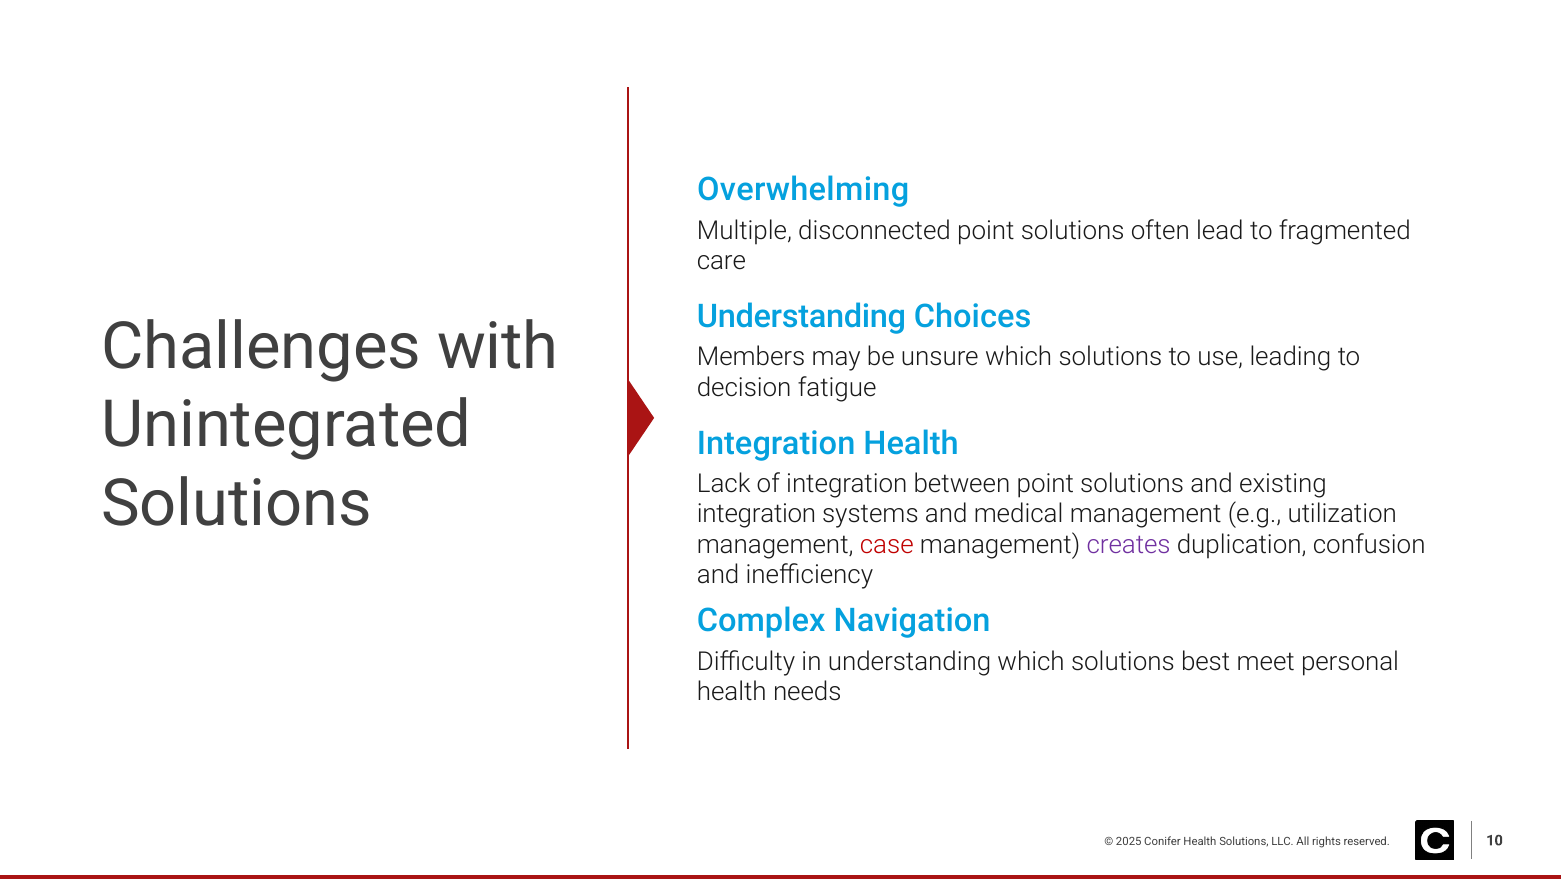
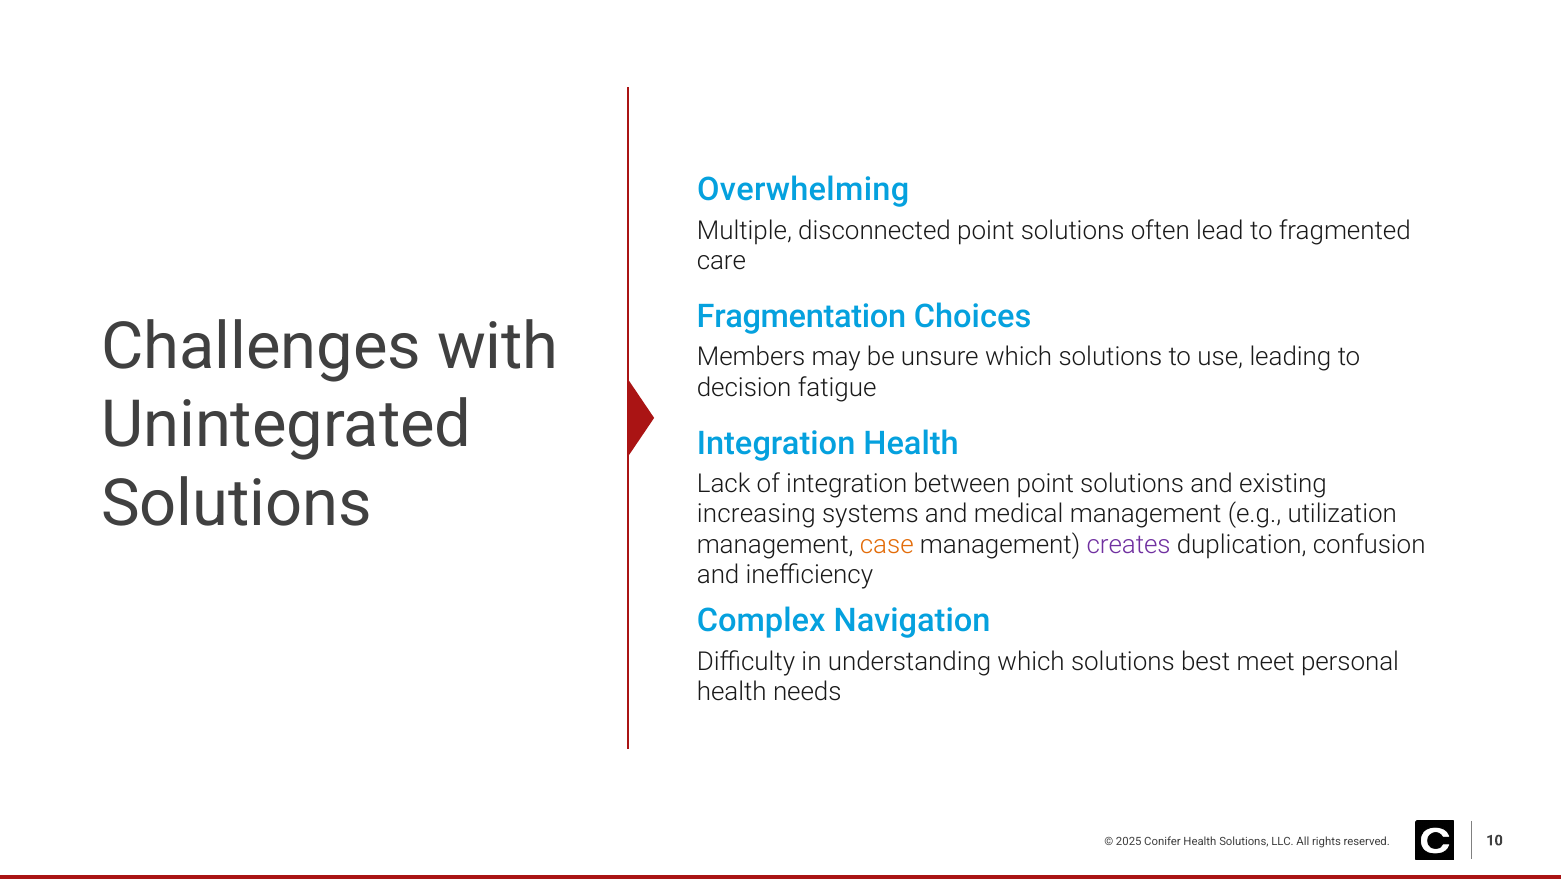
Understanding at (801, 316): Understanding -> Fragmentation
integration at (757, 514): integration -> increasing
case colour: red -> orange
